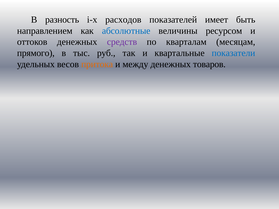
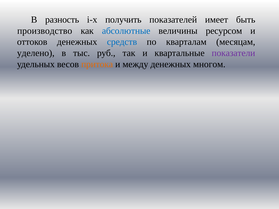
расходов: расходов -> получить
направлением: направлением -> производство
средств colour: purple -> blue
прямого: прямого -> уделено
показатели colour: blue -> purple
товаров: товаров -> многом
